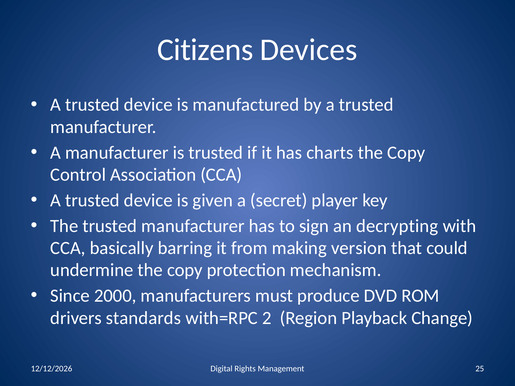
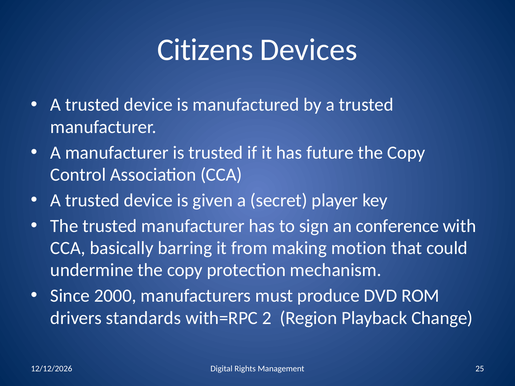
charts: charts -> future
decrypting: decrypting -> conference
version: version -> motion
